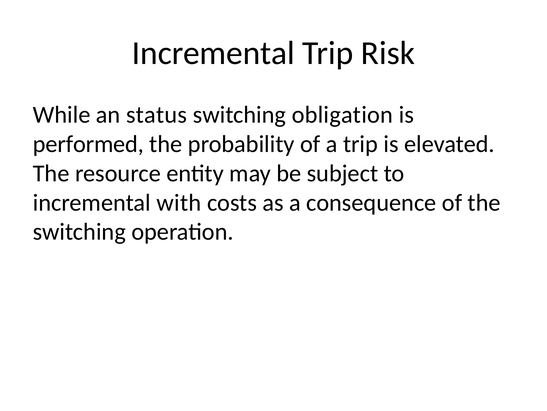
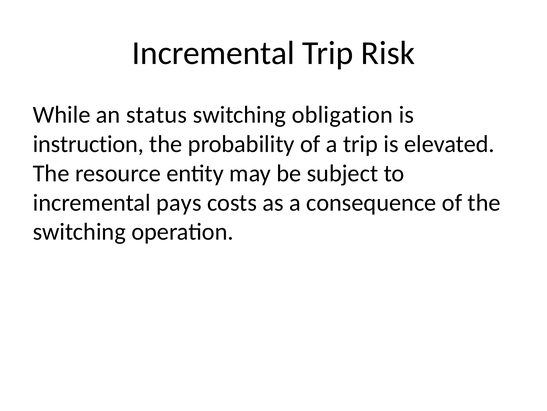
performed: performed -> instruction
with: with -> pays
